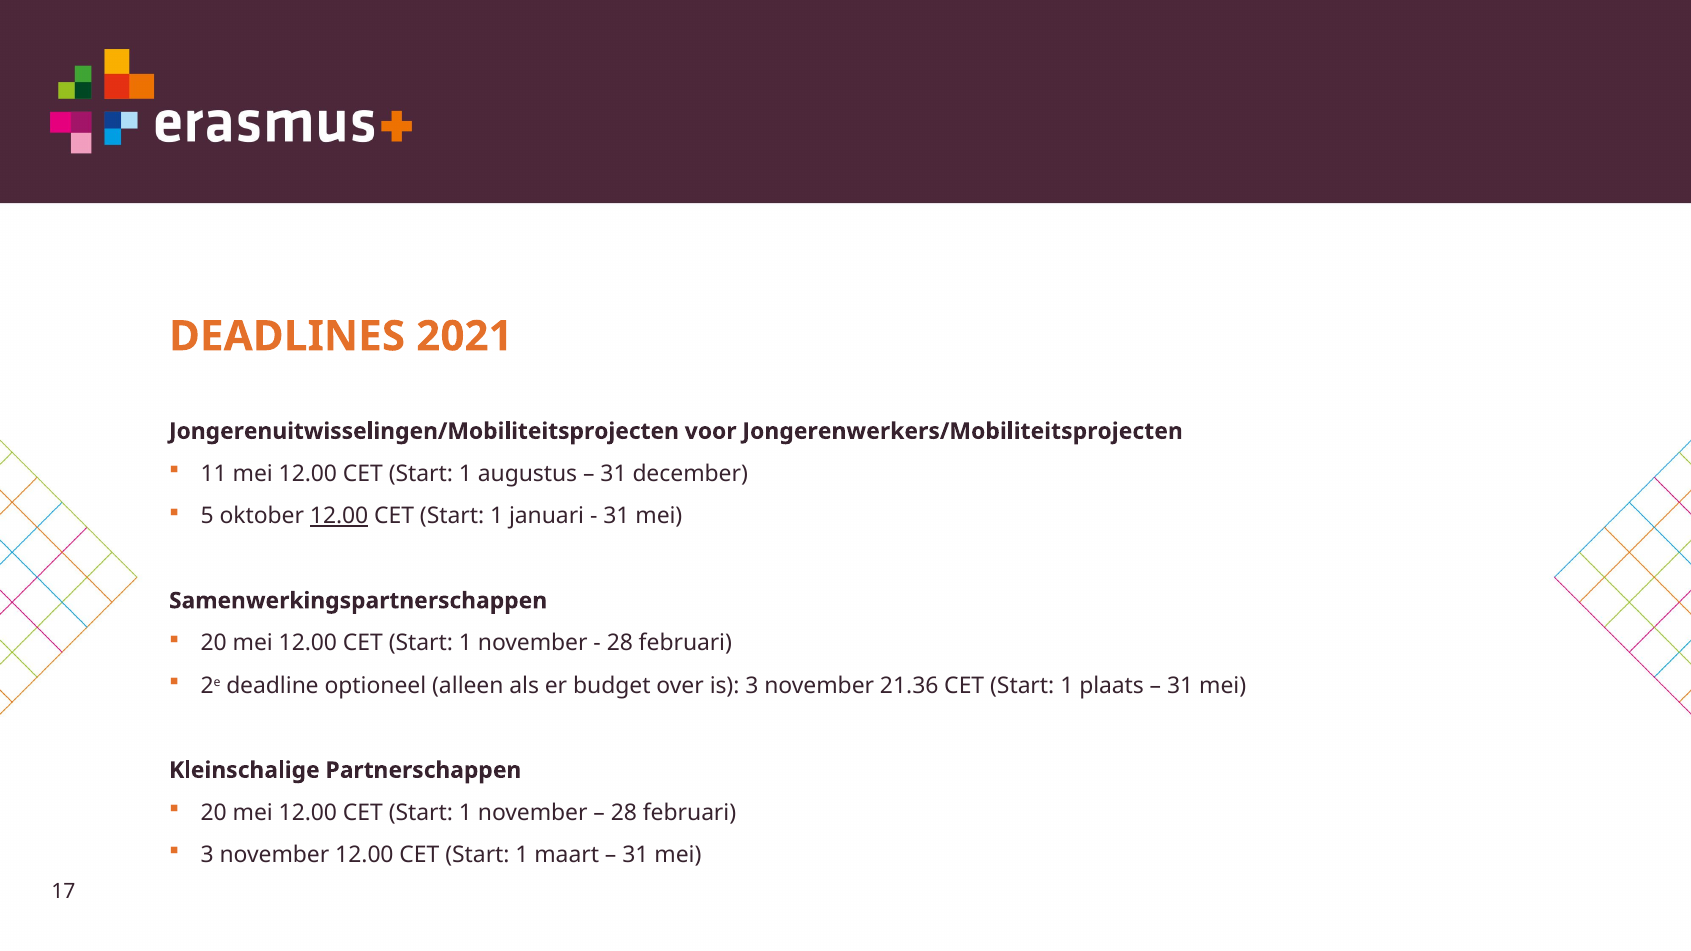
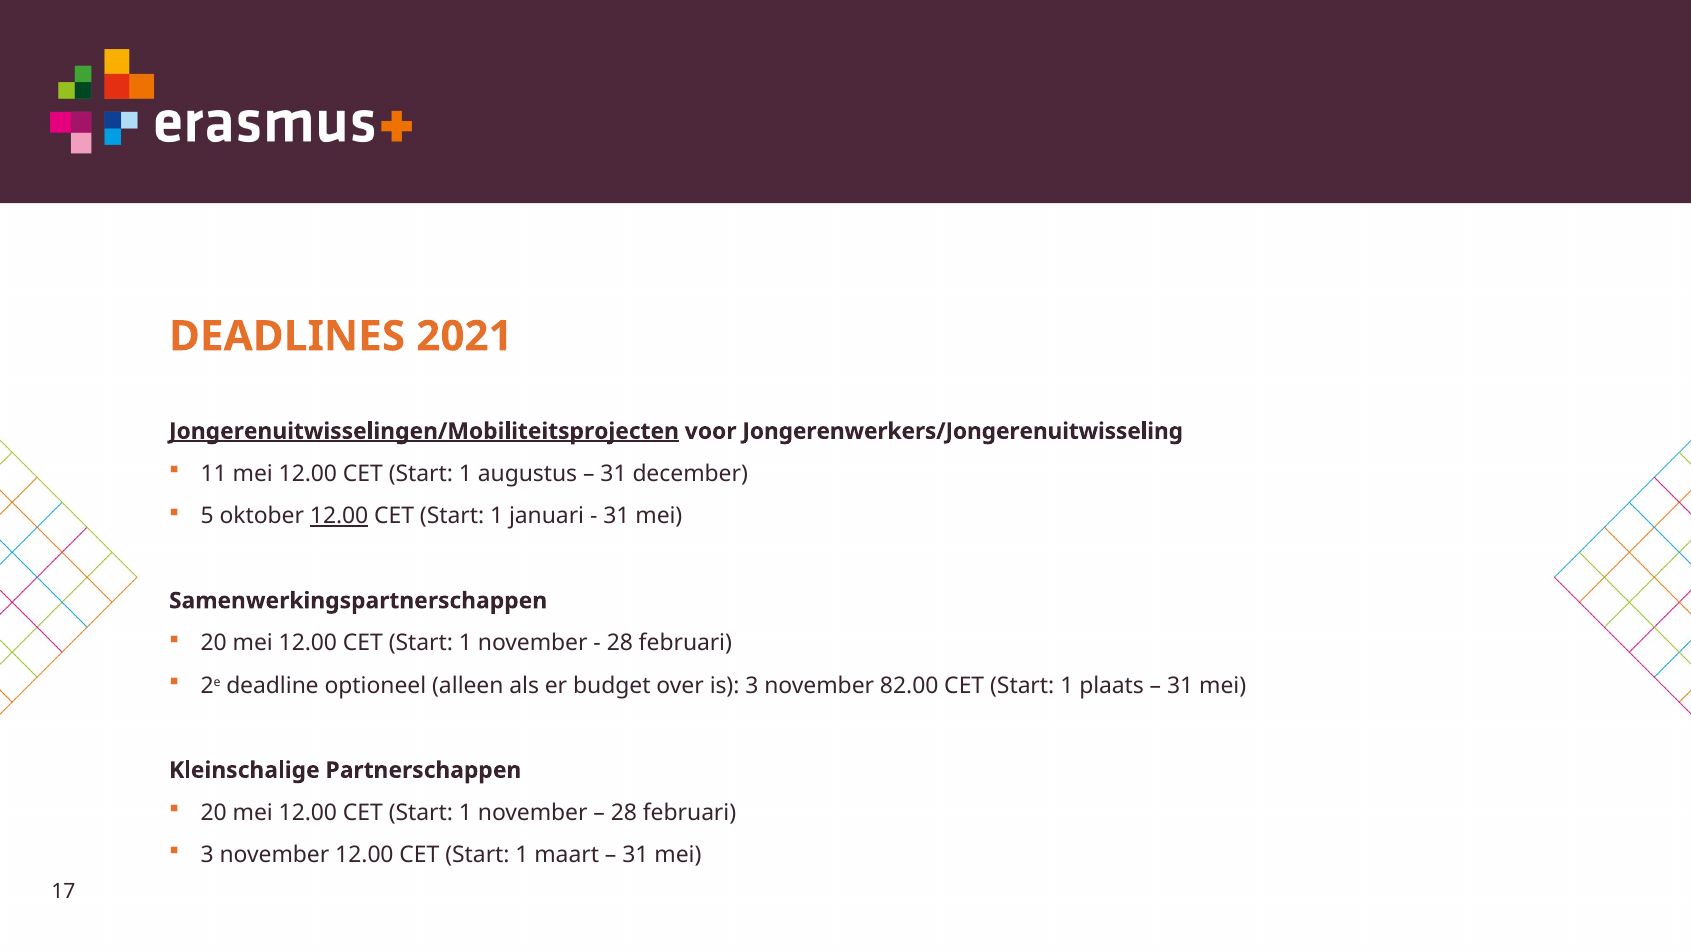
Jongerenuitwisselingen/Mobiliteitsprojecten underline: none -> present
Jongerenwerkers/Mobiliteitsprojecten: Jongerenwerkers/Mobiliteitsprojecten -> Jongerenwerkers/Jongerenuitwisseling
21.36: 21.36 -> 82.00
